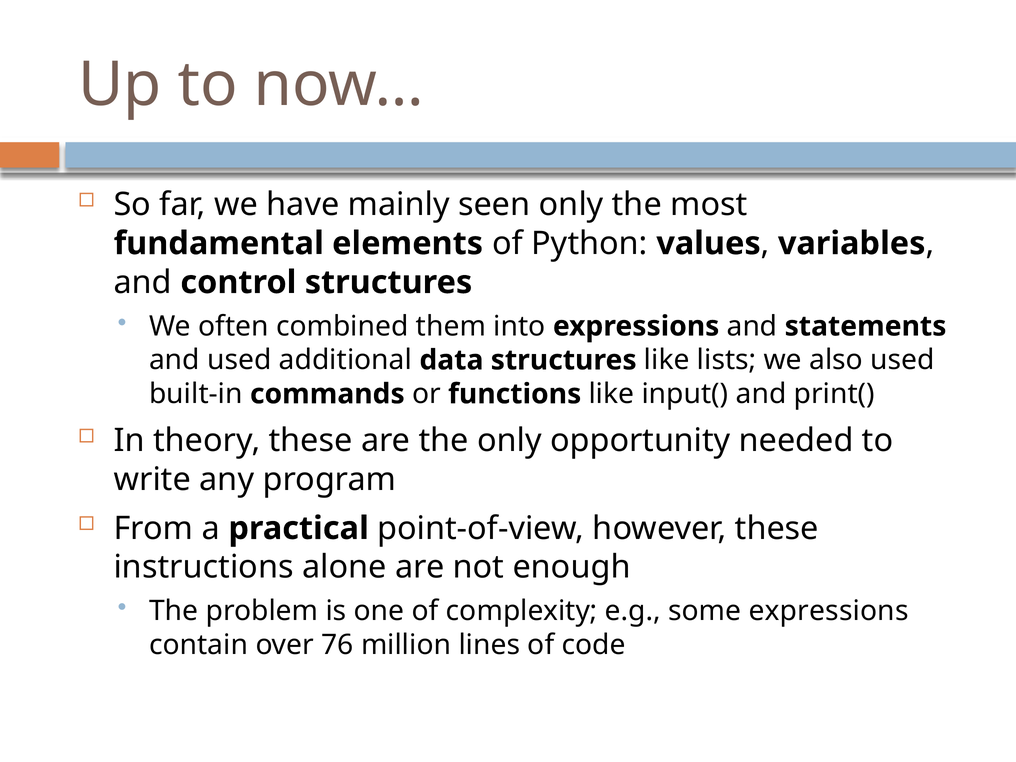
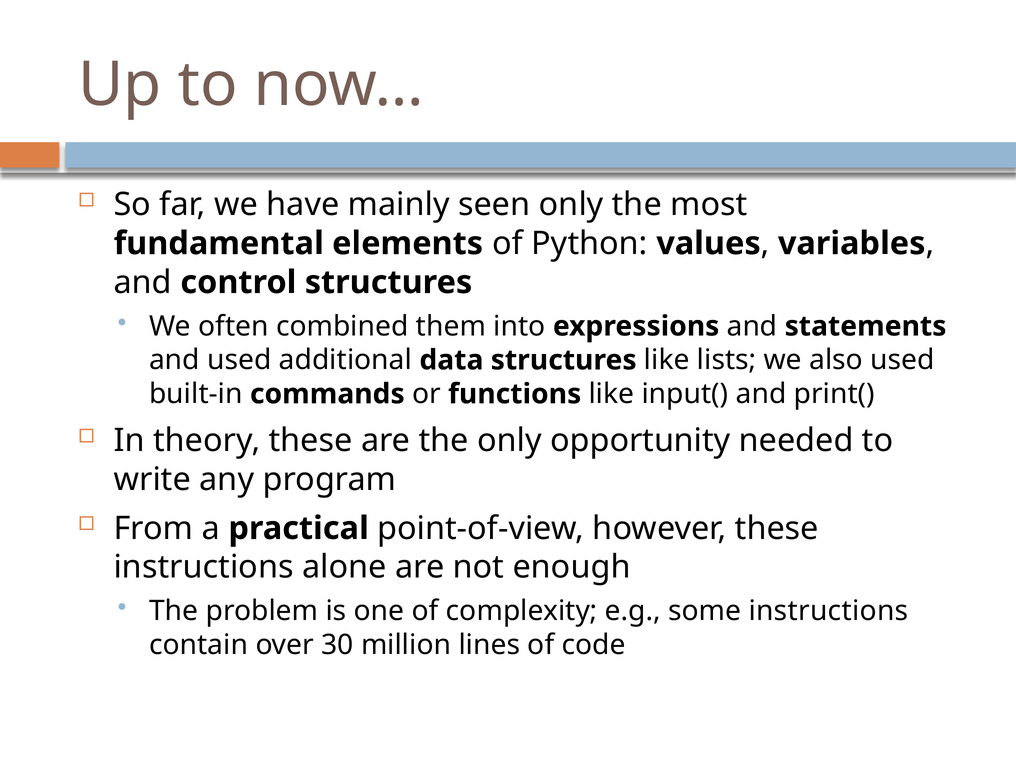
some expressions: expressions -> instructions
76: 76 -> 30
